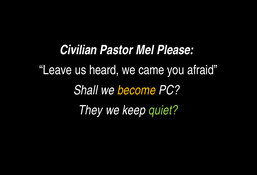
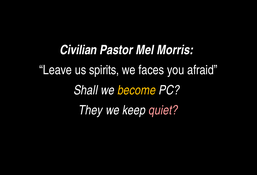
Please: Please -> Morris
heard: heard -> spirits
came: came -> faces
quiet colour: light green -> pink
